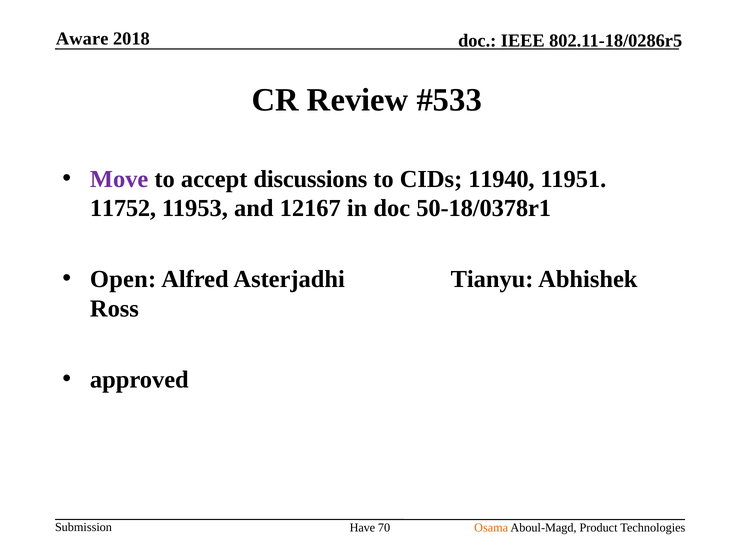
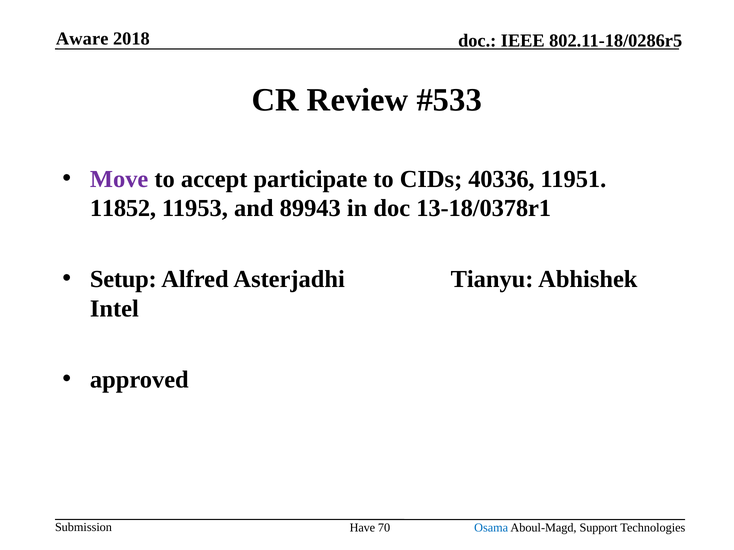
discussions: discussions -> participate
11940: 11940 -> 40336
11752: 11752 -> 11852
12167: 12167 -> 89943
50-18/0378r1: 50-18/0378r1 -> 13-18/0378r1
Open: Open -> Setup
Ross: Ross -> Intel
Osama colour: orange -> blue
Product: Product -> Support
